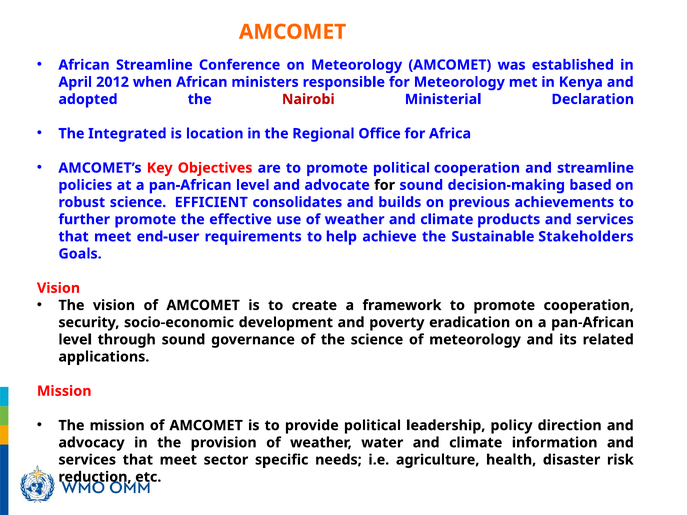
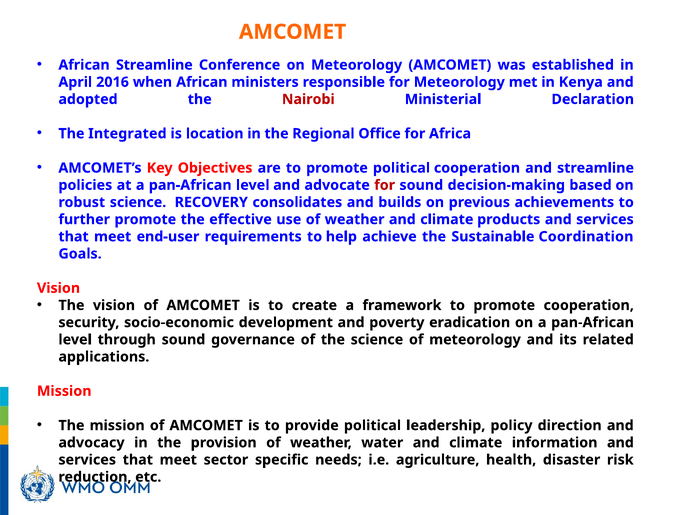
2012: 2012 -> 2016
for at (385, 185) colour: black -> red
EFFICIENT: EFFICIENT -> RECOVERY
Stakeholders: Stakeholders -> Coordination
